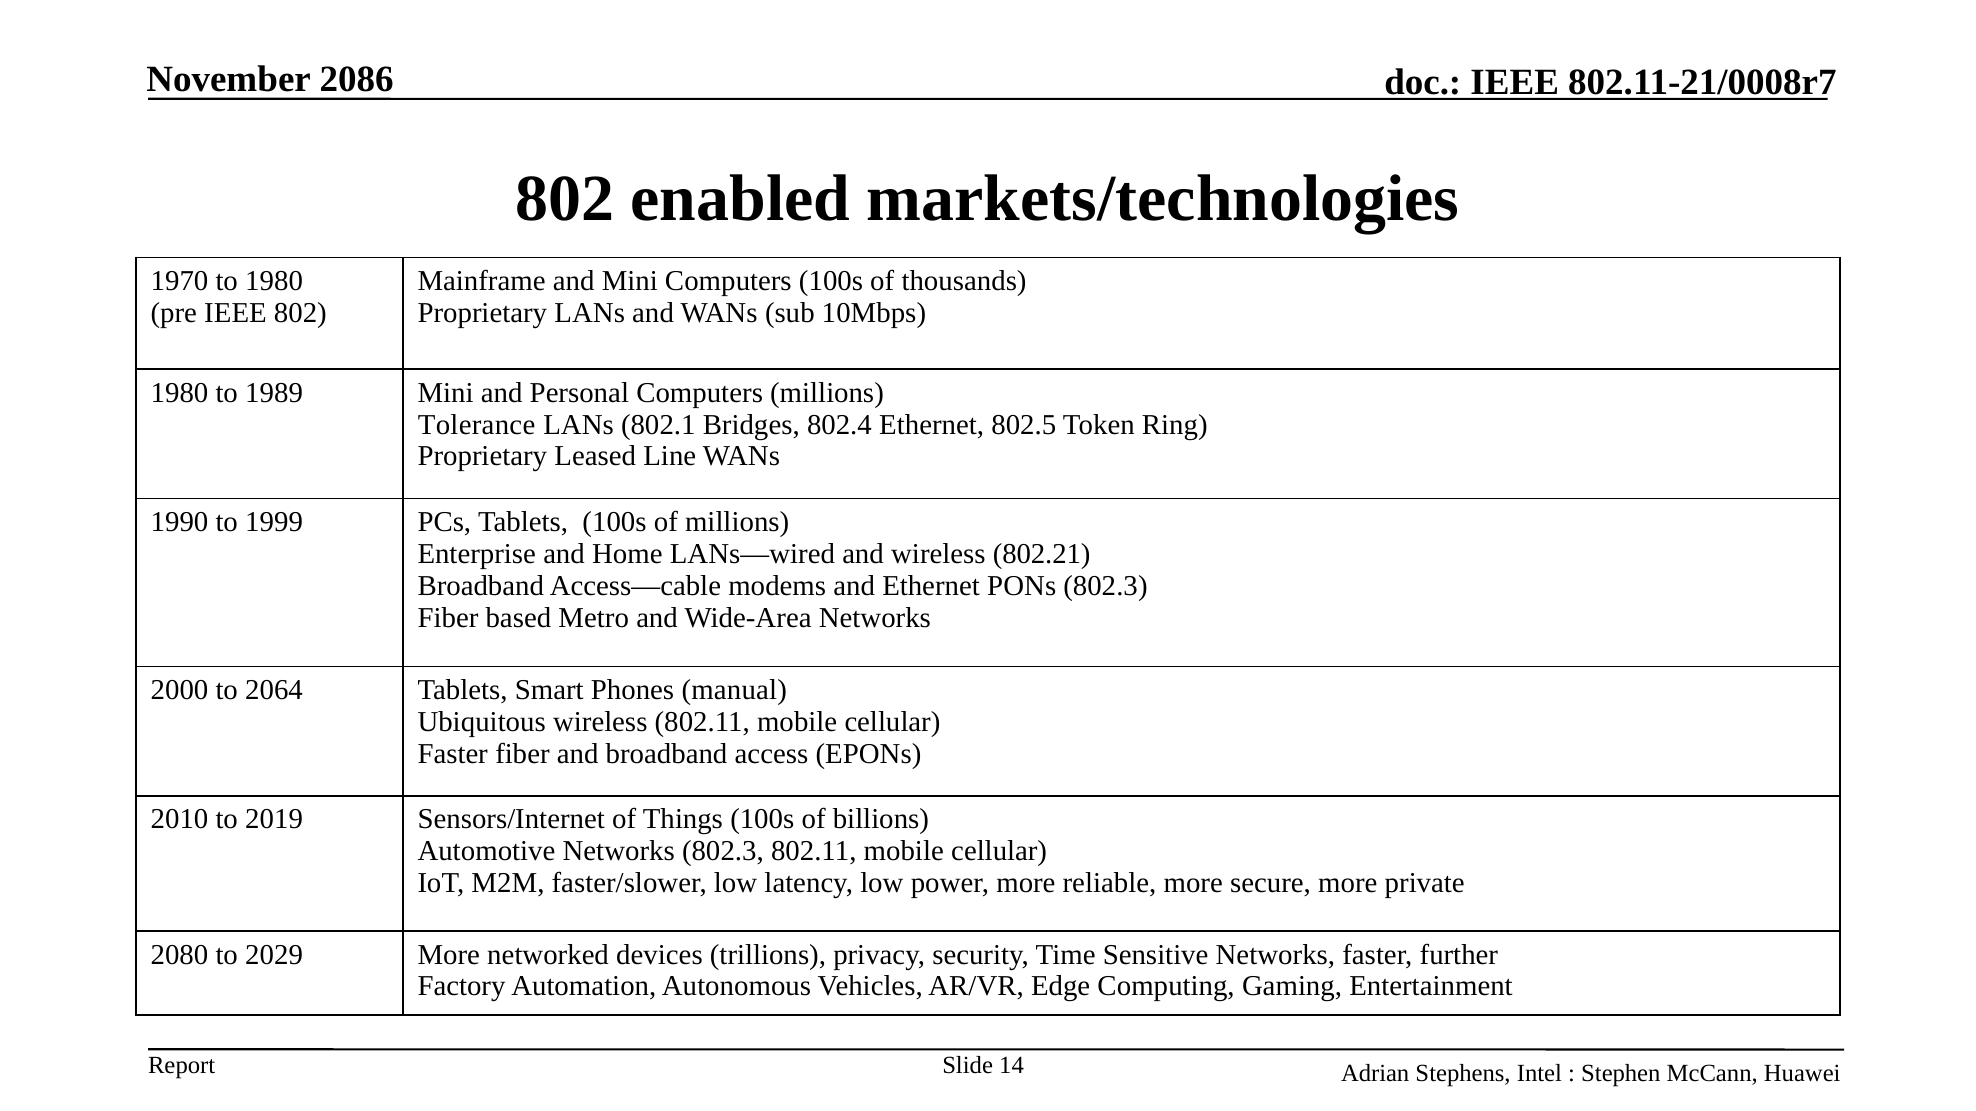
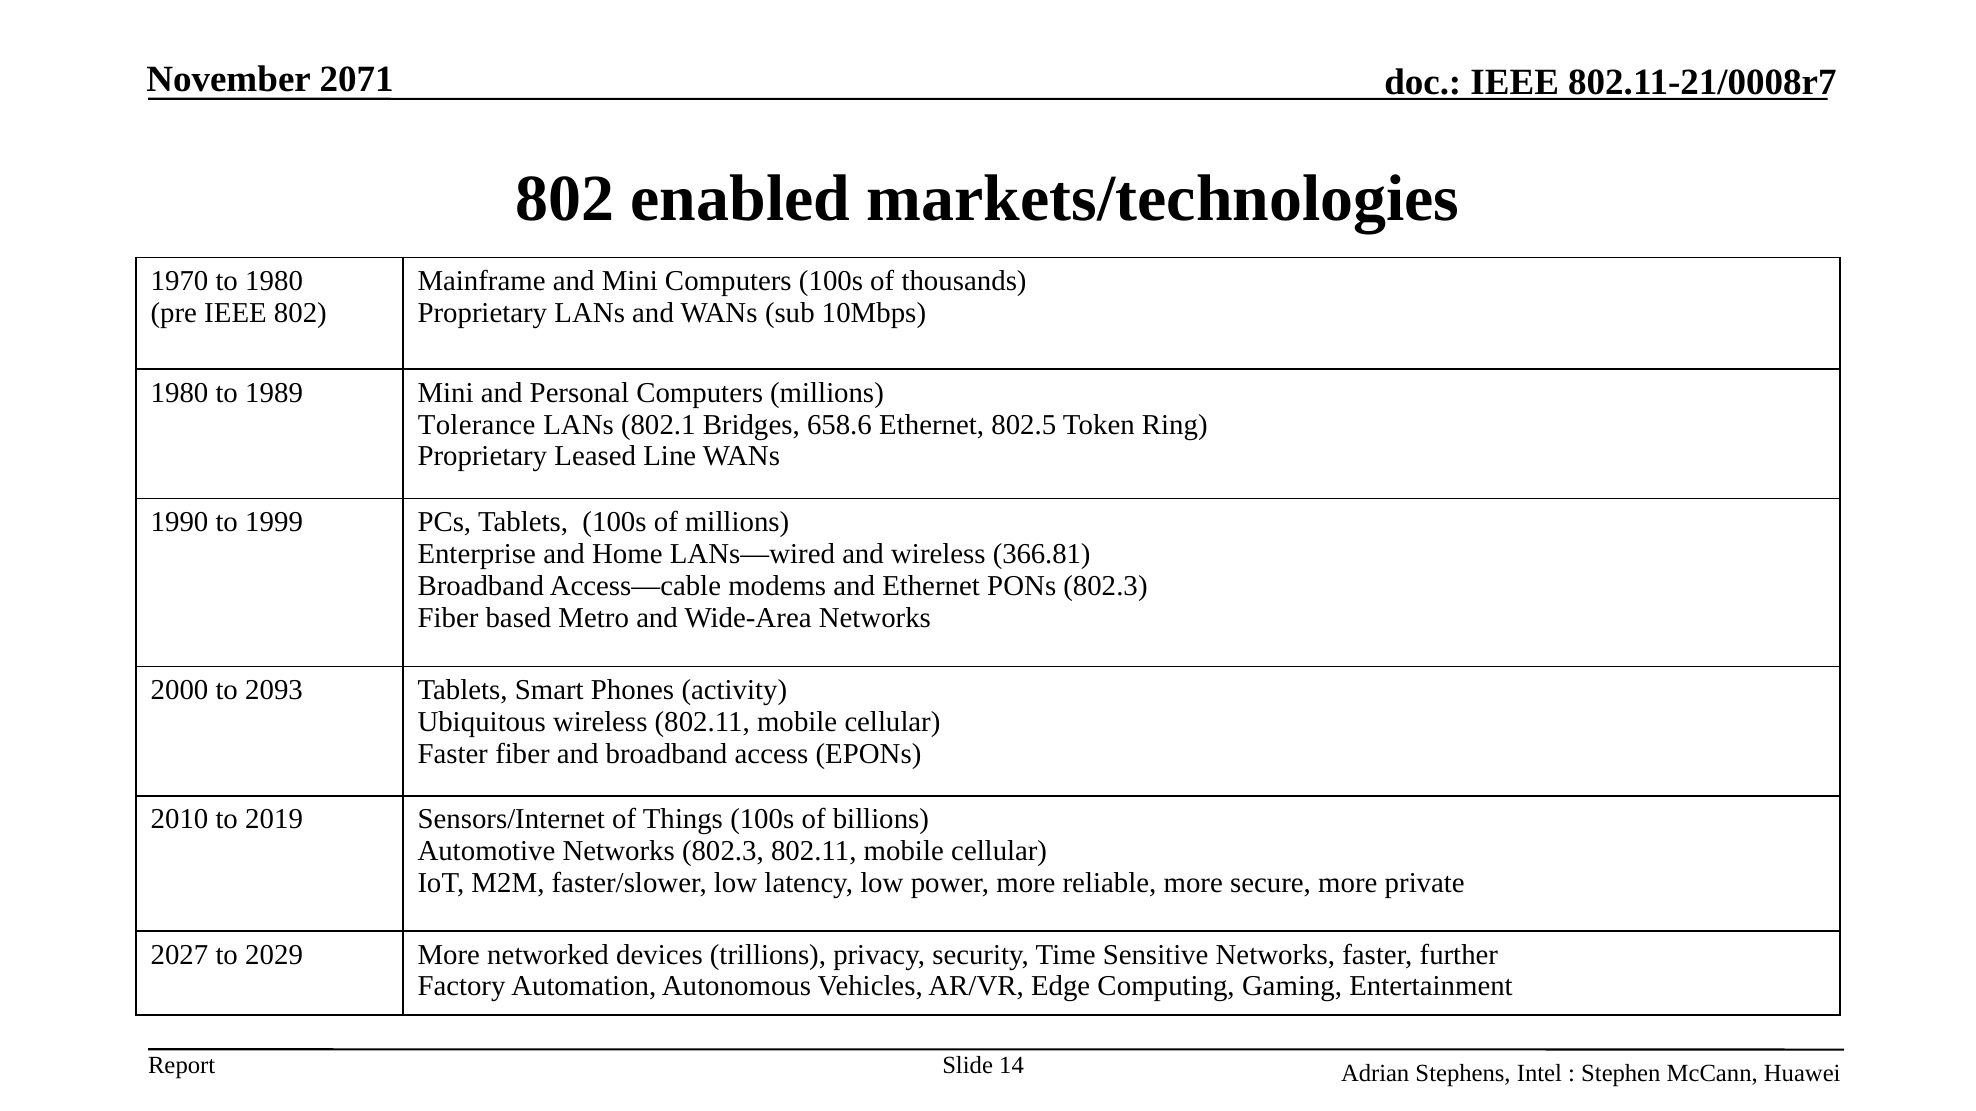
2086: 2086 -> 2071
802.4: 802.4 -> 658.6
802.21: 802.21 -> 366.81
2064: 2064 -> 2093
manual: manual -> activity
2080: 2080 -> 2027
